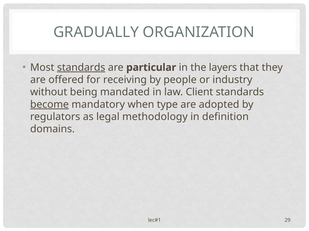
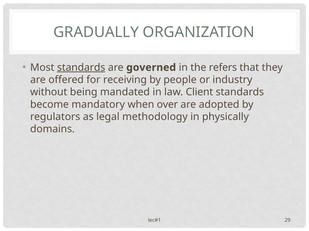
particular: particular -> governed
layers: layers -> refers
become underline: present -> none
type: type -> over
definition: definition -> physically
